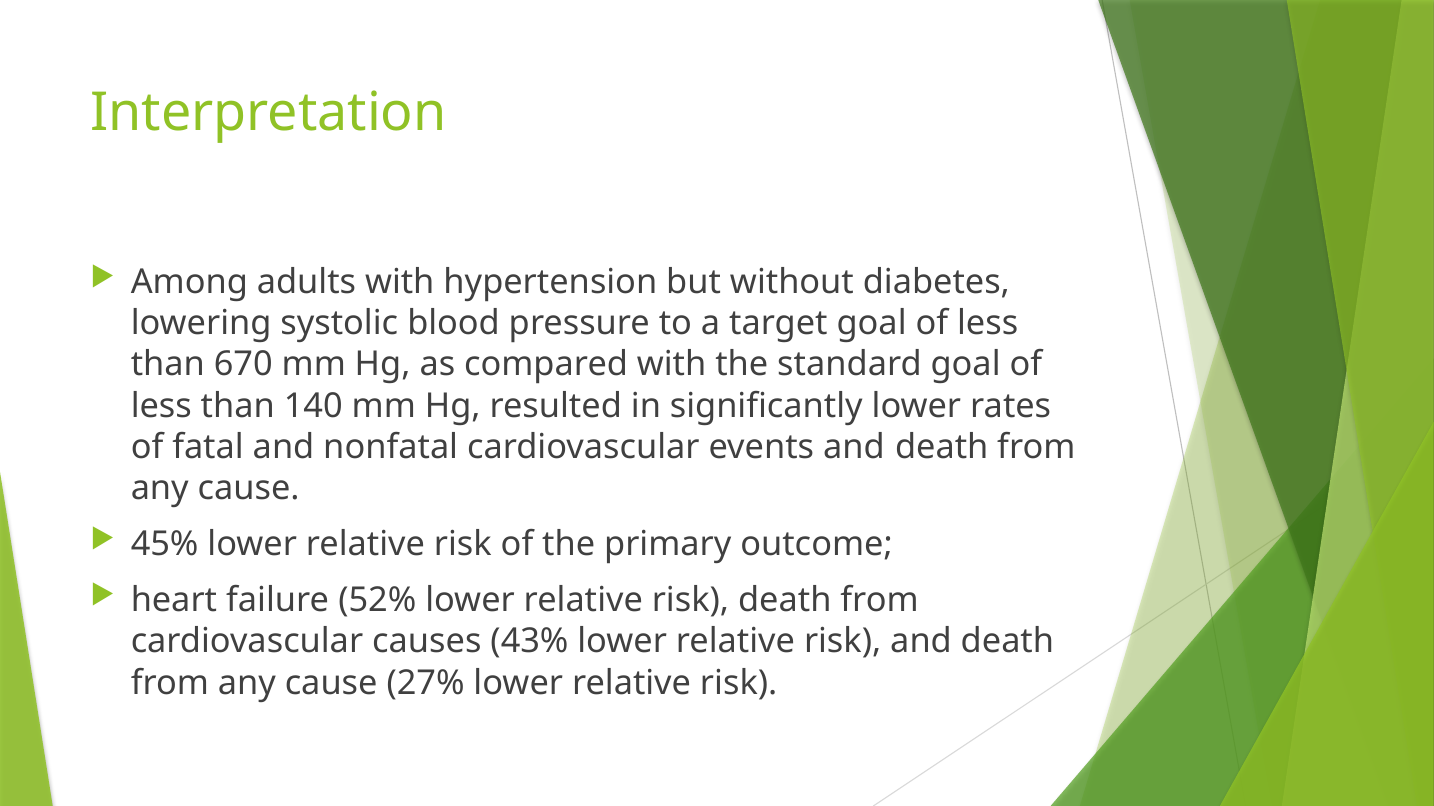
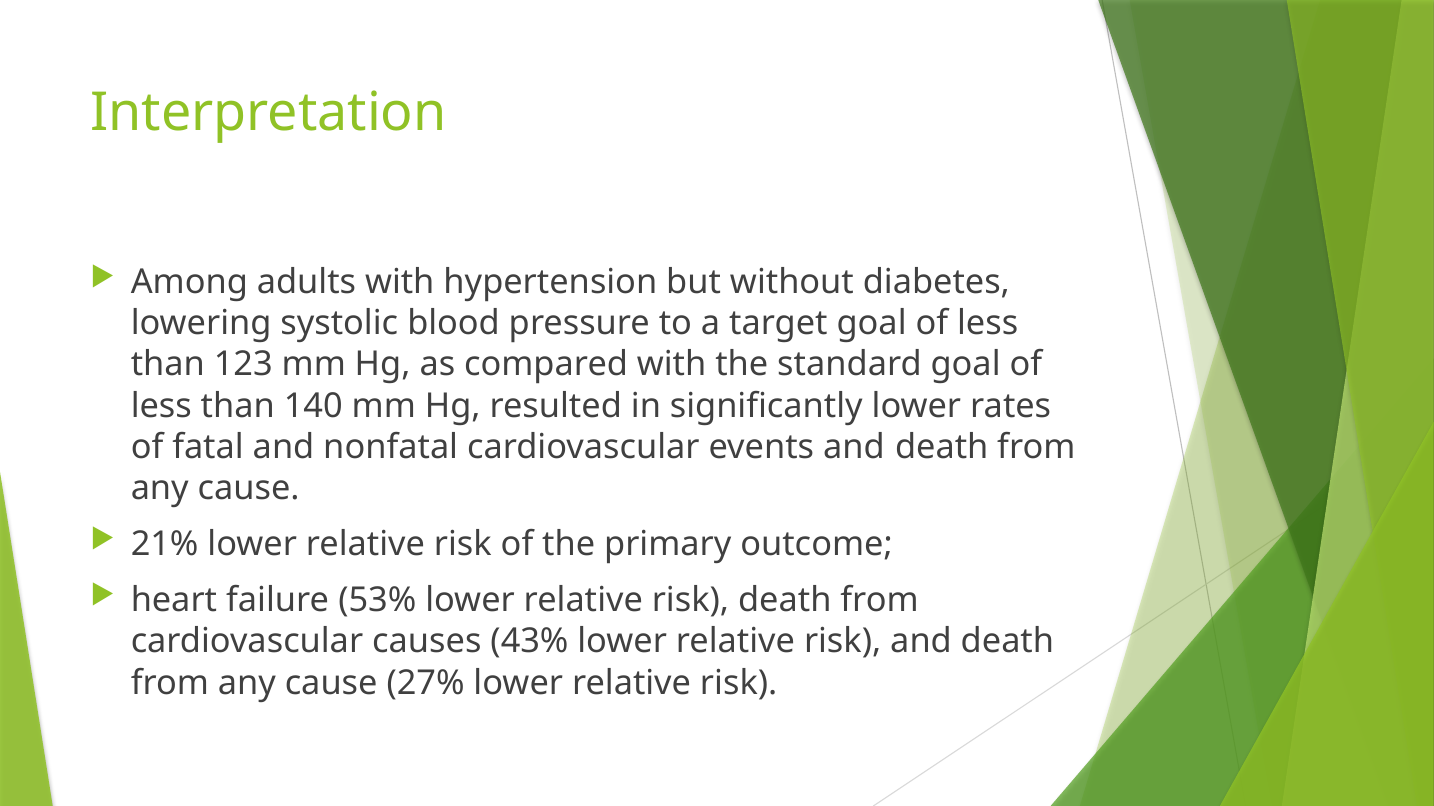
670: 670 -> 123
45%: 45% -> 21%
52%: 52% -> 53%
